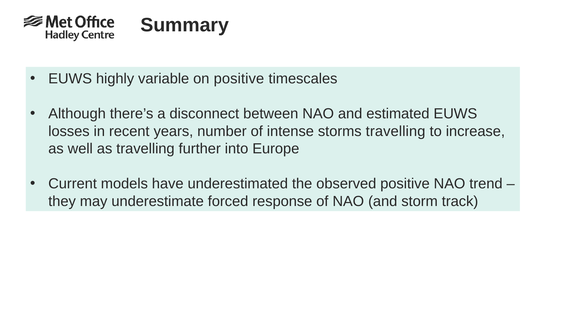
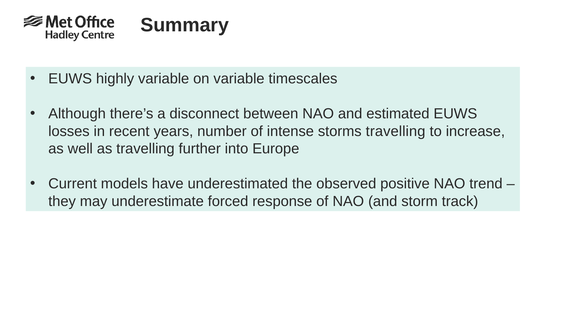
on positive: positive -> variable
